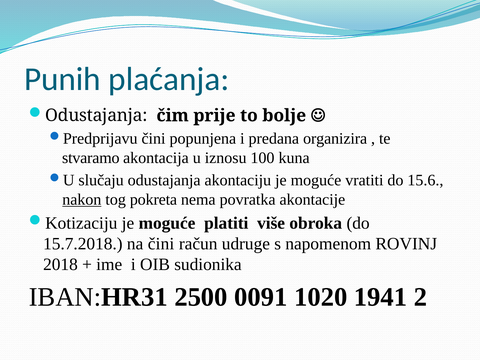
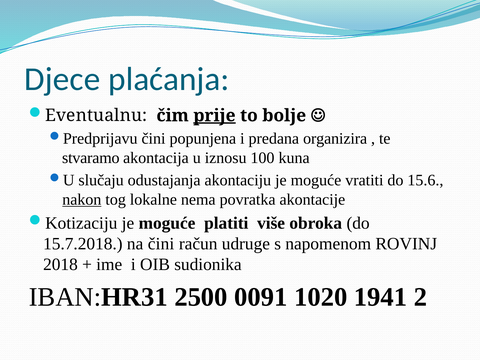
Punih: Punih -> Djece
Odustajanja at (96, 116): Odustajanja -> Eventualnu
prije underline: none -> present
pokreta: pokreta -> lokalne
